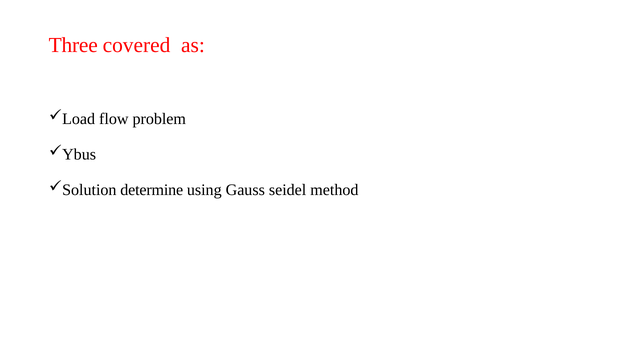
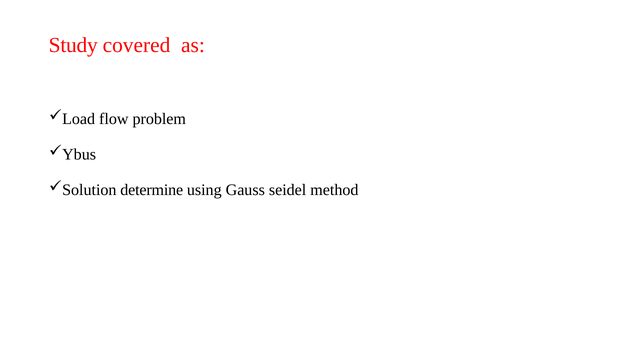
Three: Three -> Study
